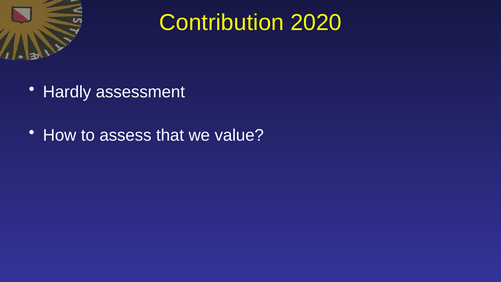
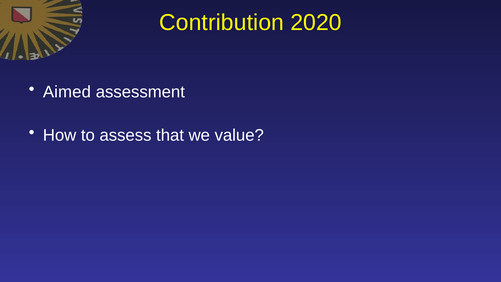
Hardly: Hardly -> Aimed
